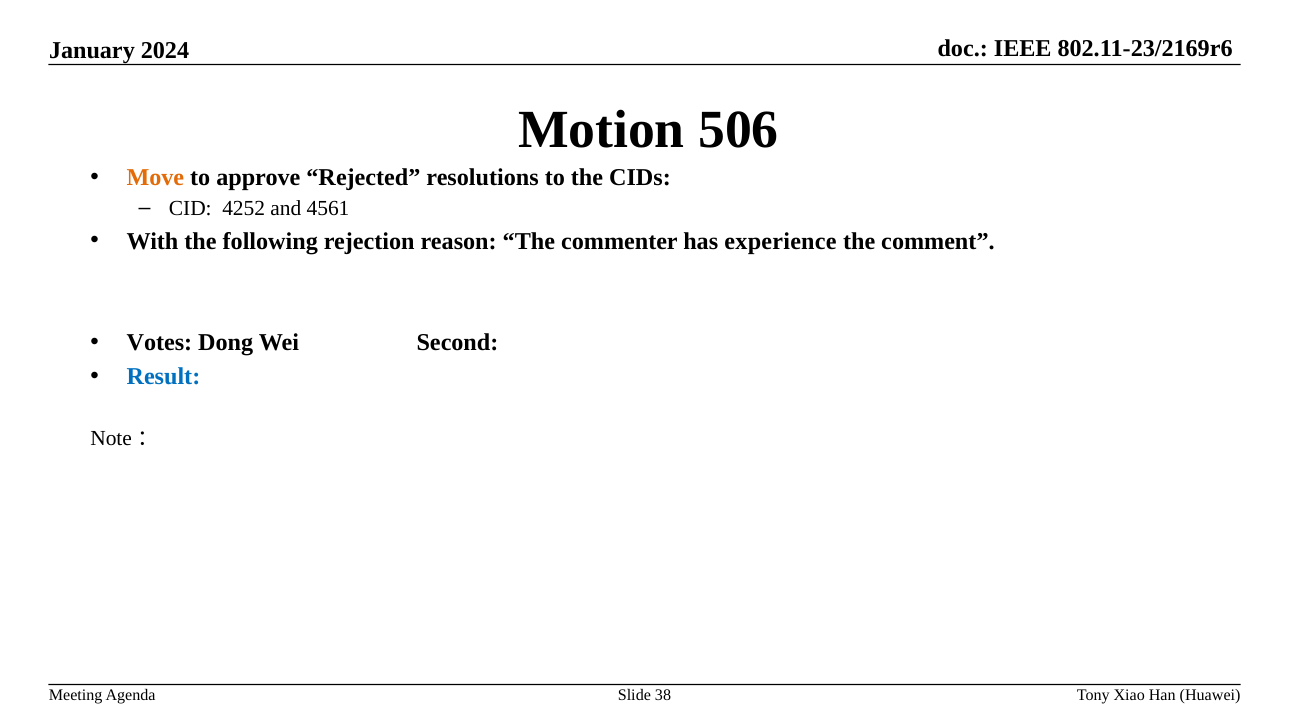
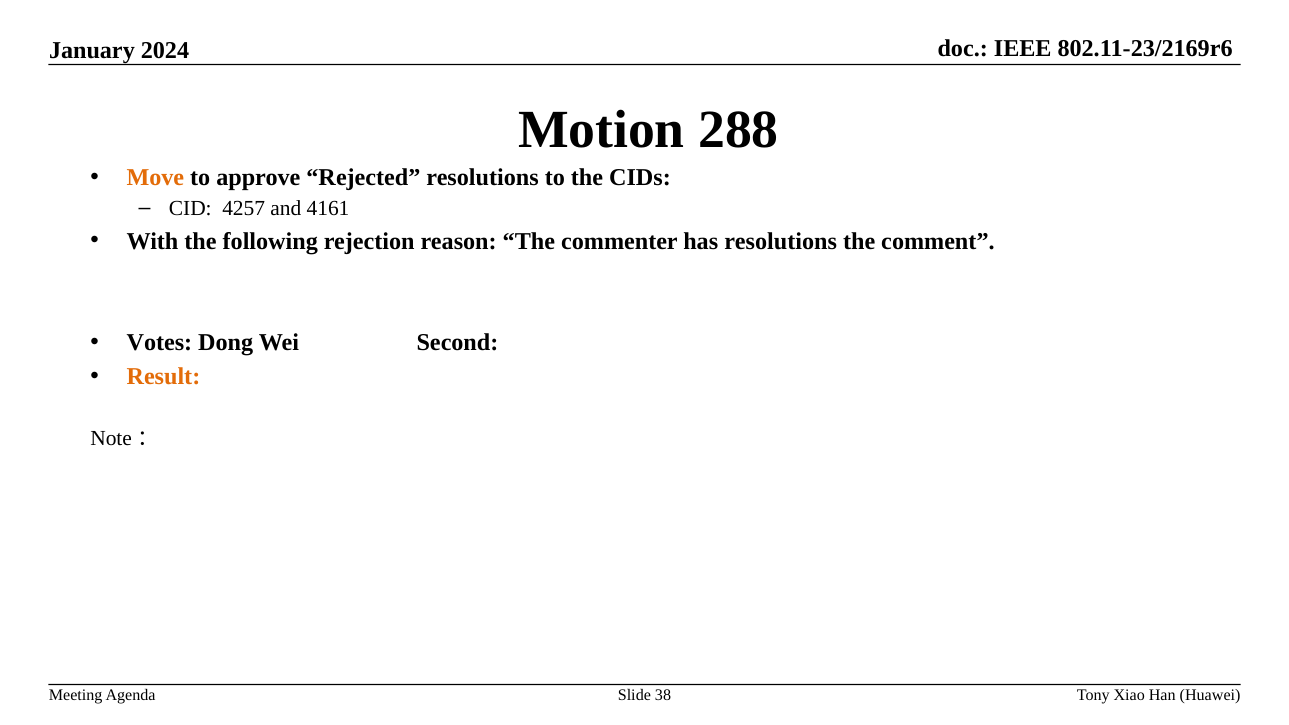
506: 506 -> 288
4252: 4252 -> 4257
4561: 4561 -> 4161
has experience: experience -> resolutions
Result colour: blue -> orange
